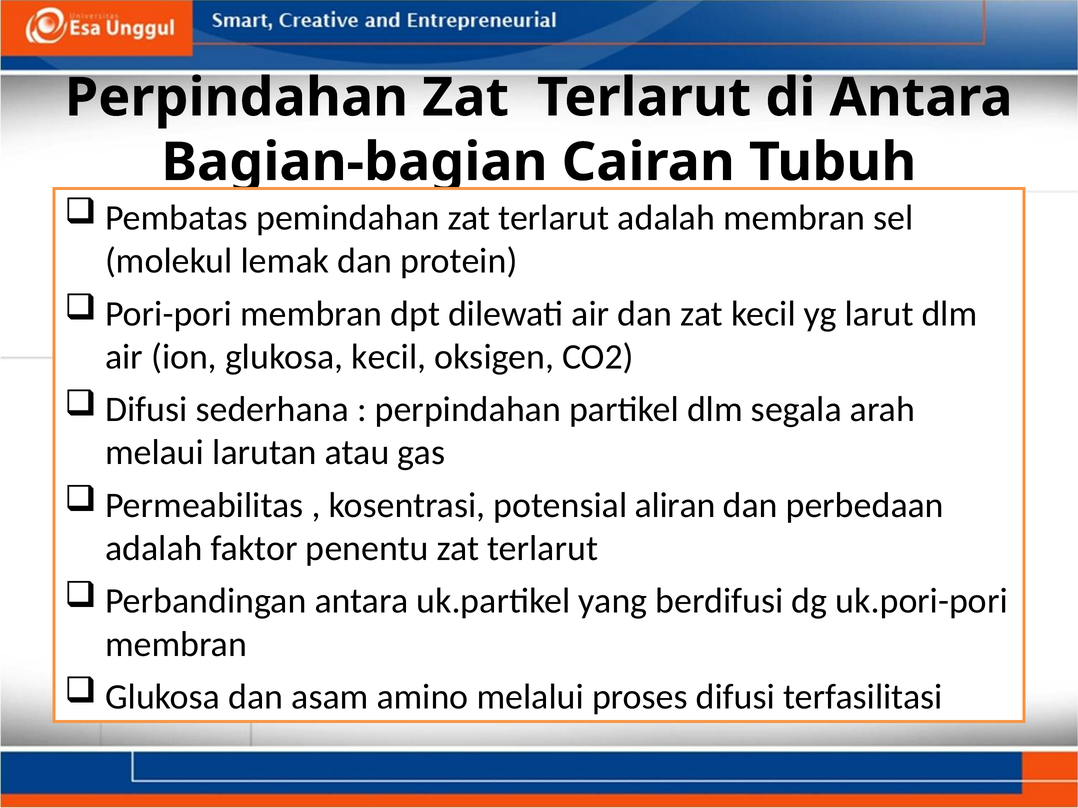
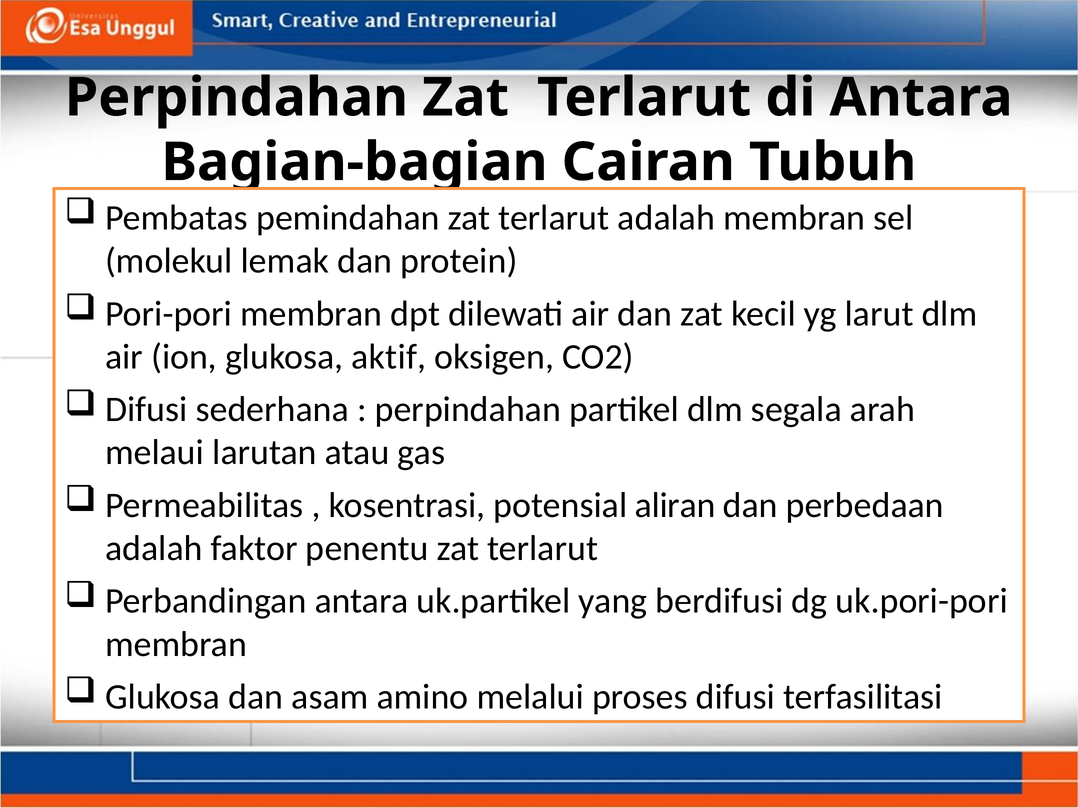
glukosa kecil: kecil -> aktif
